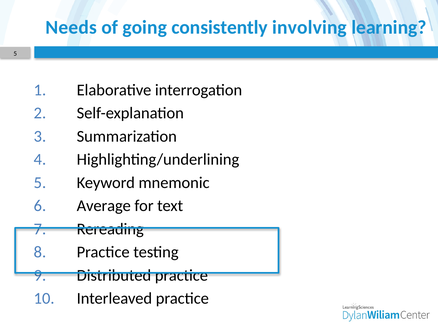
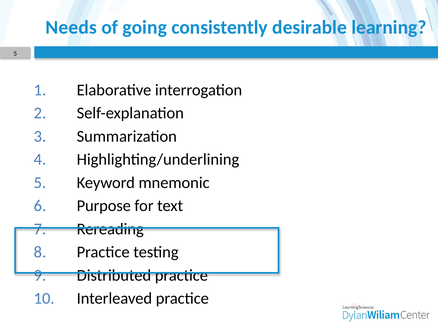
involving: involving -> desirable
Average: Average -> Purpose
